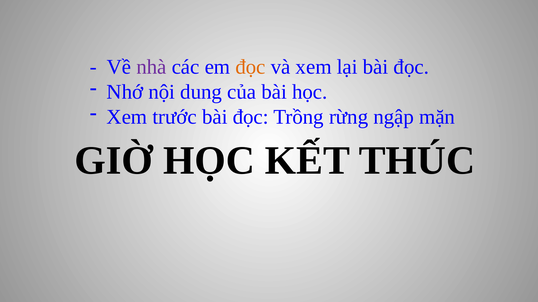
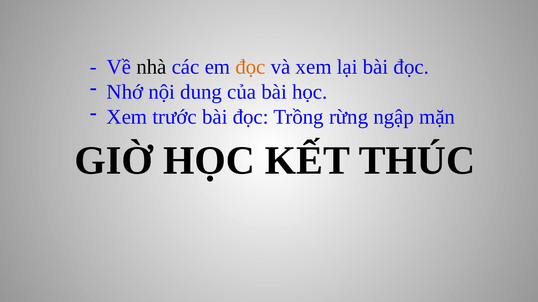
nhà colour: purple -> black
